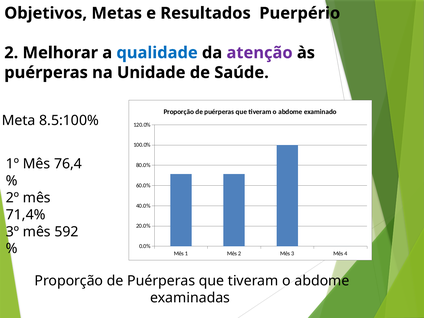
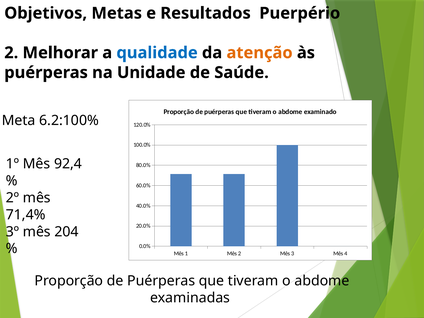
atenção colour: purple -> orange
8.5:100%: 8.5:100% -> 6.2:100%
76,4: 76,4 -> 92,4
592: 592 -> 204
